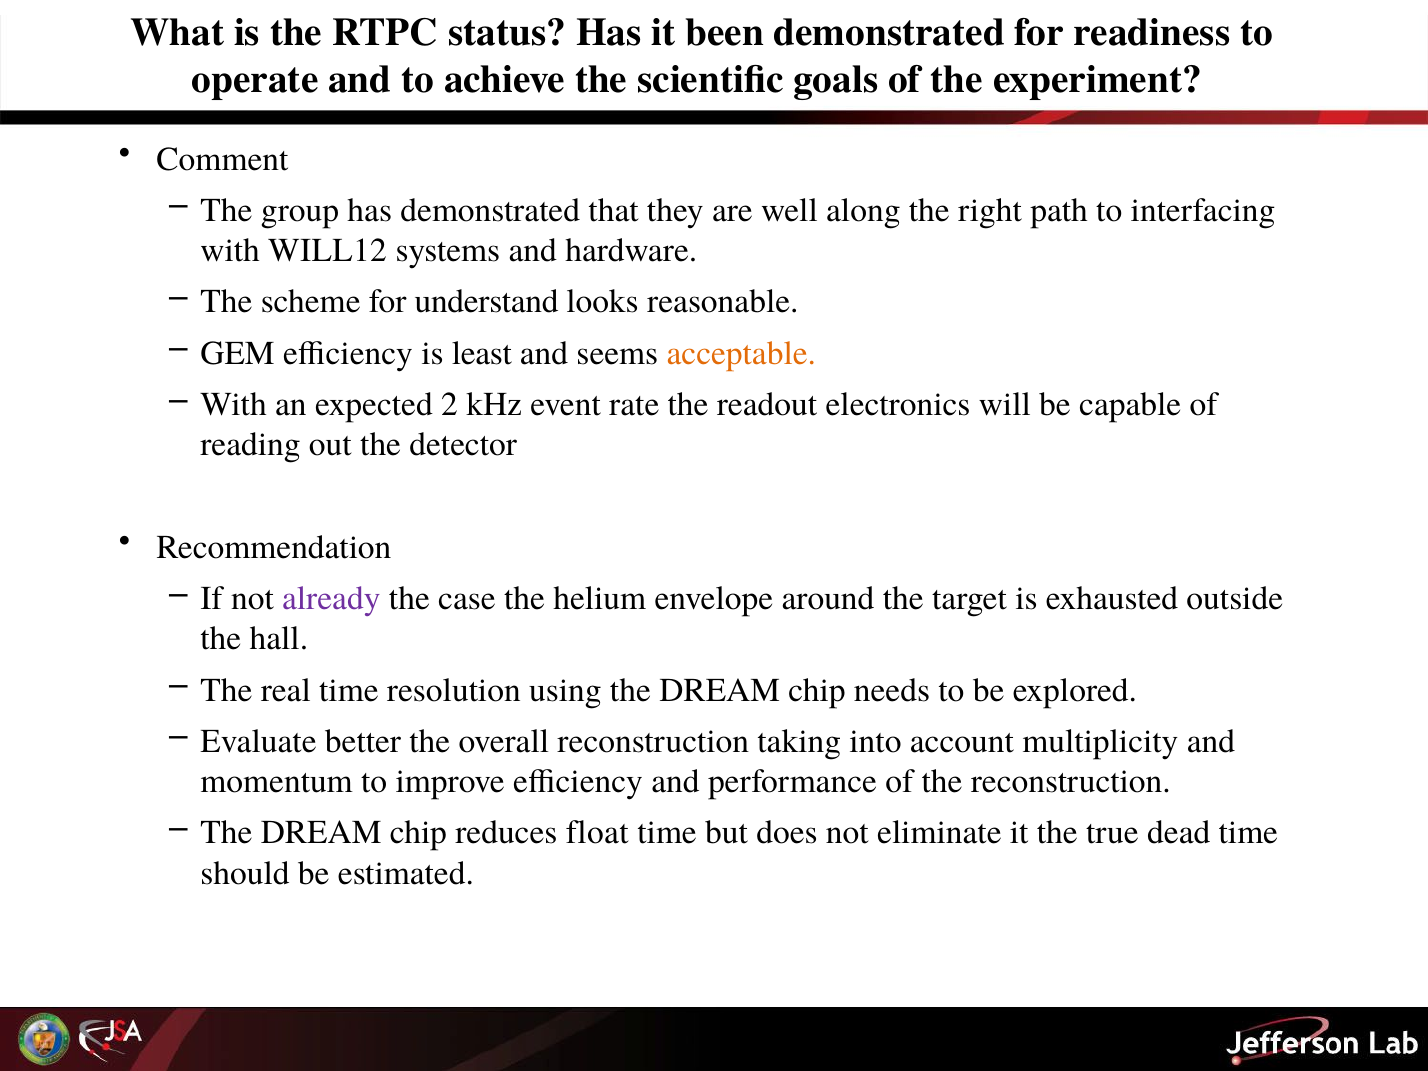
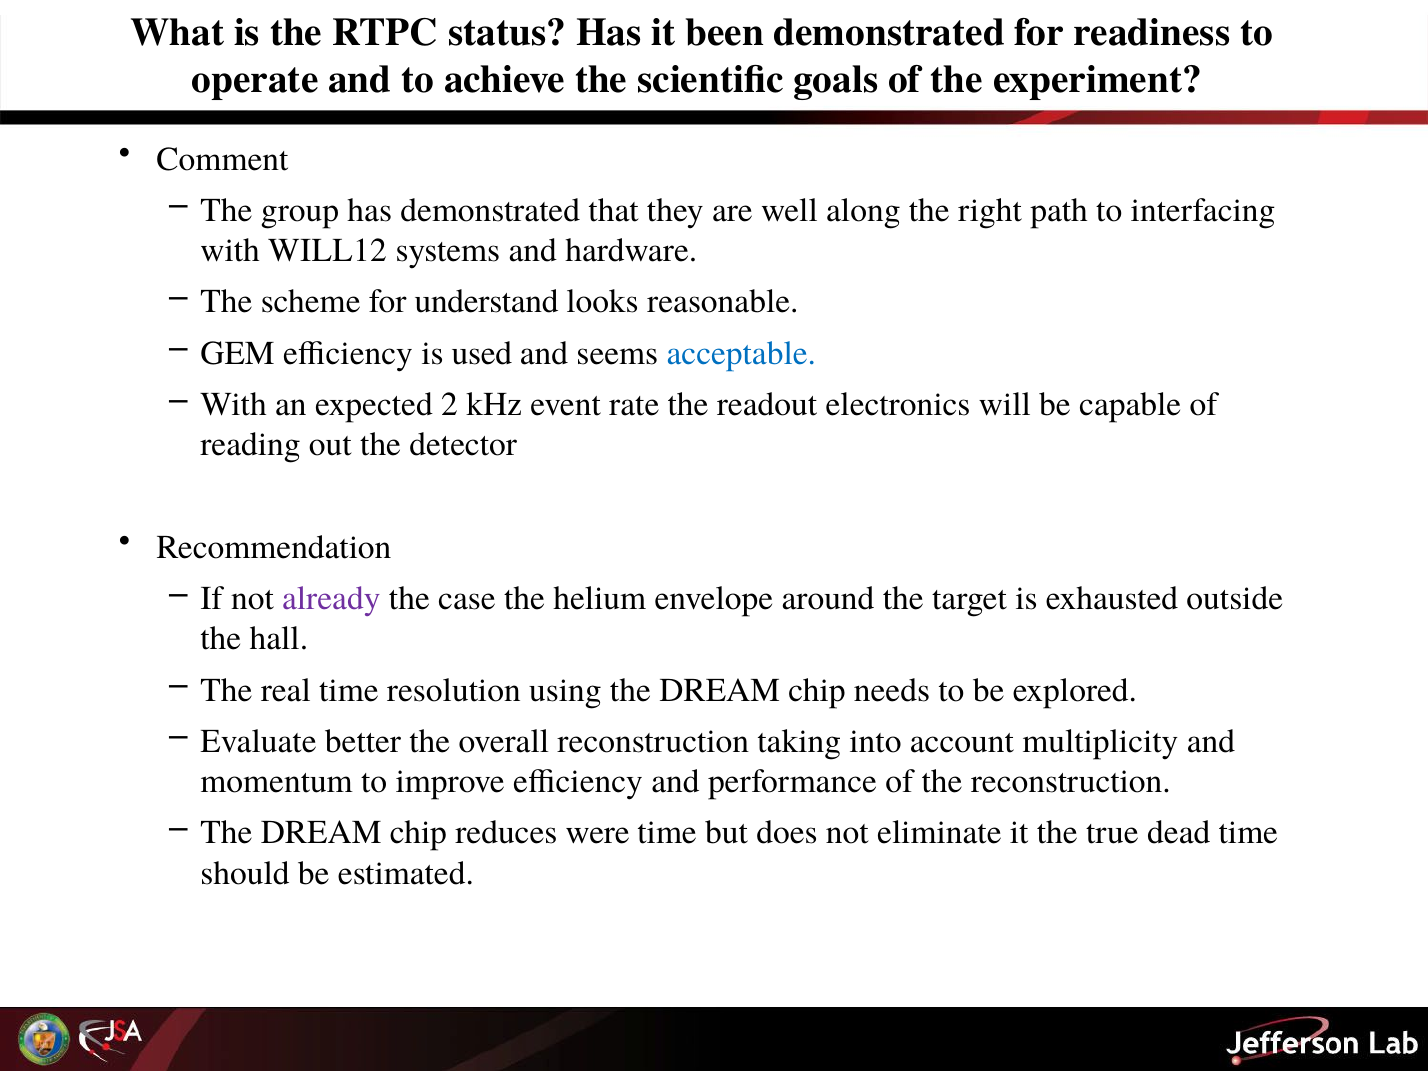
least: least -> used
acceptable colour: orange -> blue
float: float -> were
